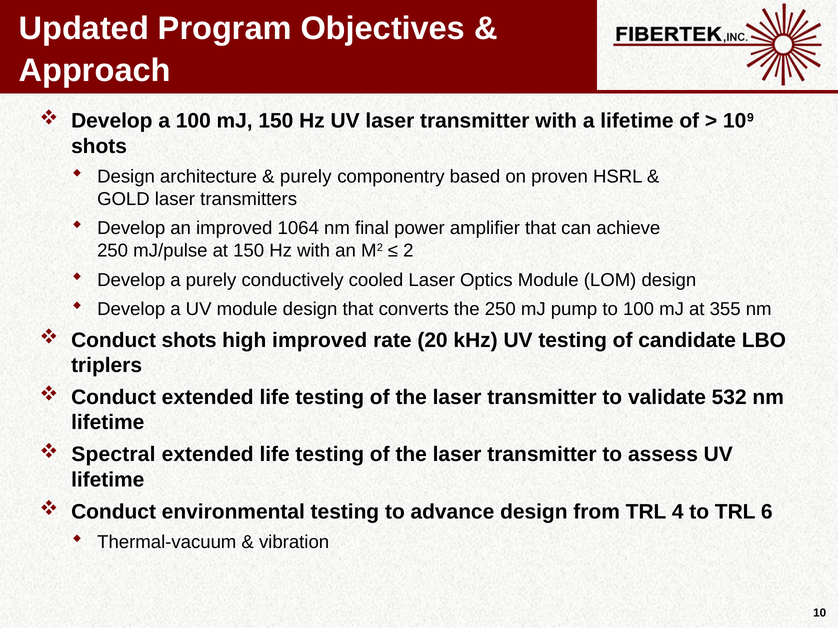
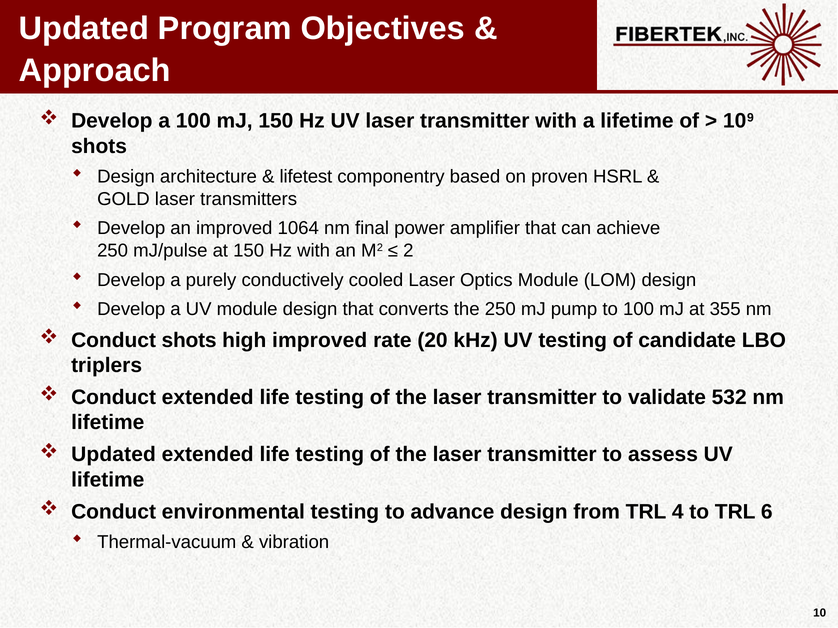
purely at (306, 177): purely -> lifetest
Spectral at (113, 455): Spectral -> Updated
